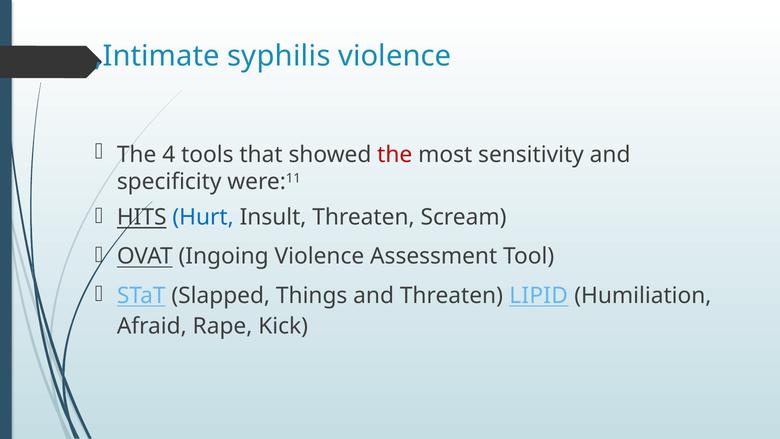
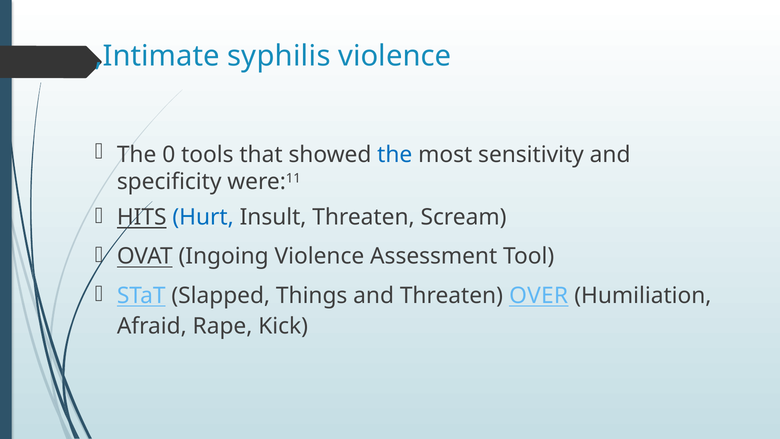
4: 4 -> 0
the at (395, 155) colour: red -> blue
LIPID: LIPID -> OVER
